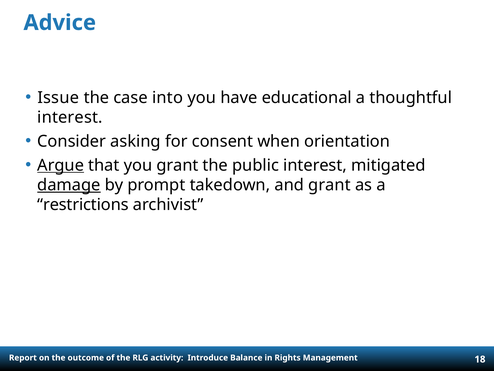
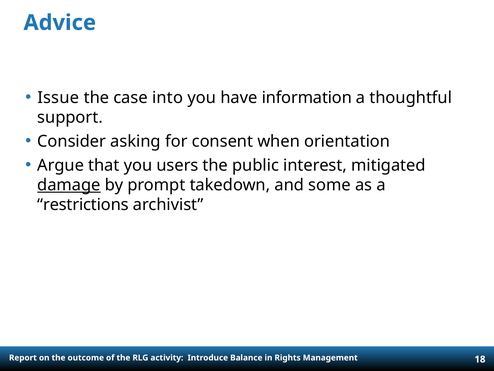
educational: educational -> information
interest at (70, 117): interest -> support
Argue underline: present -> none
you grant: grant -> users
and grant: grant -> some
